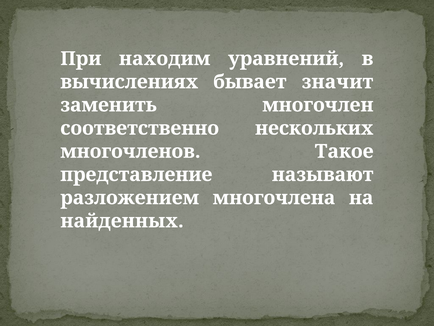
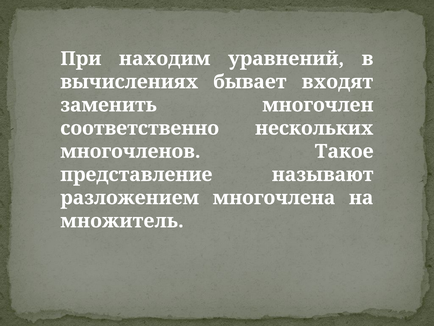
значит: значит -> входят
найденных: найденных -> множитель
